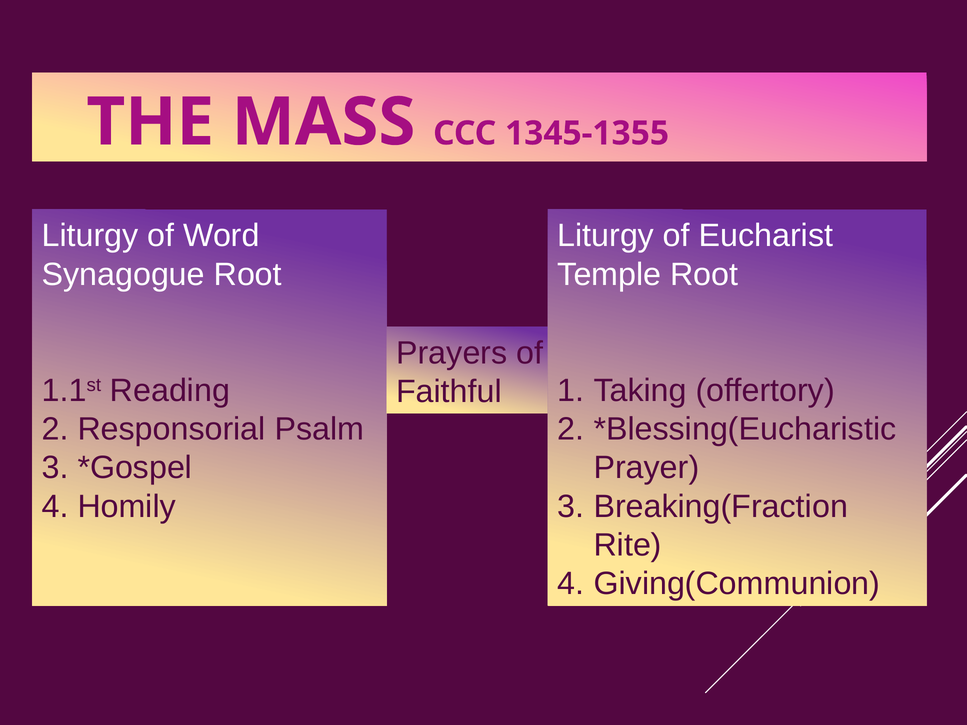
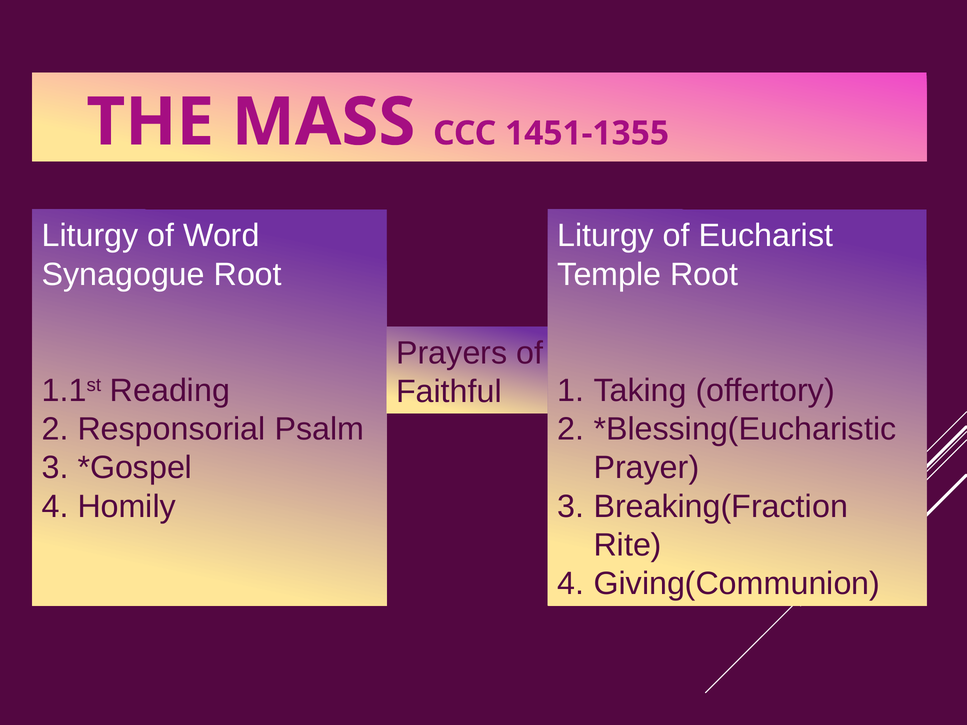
1345-1355: 1345-1355 -> 1451-1355
